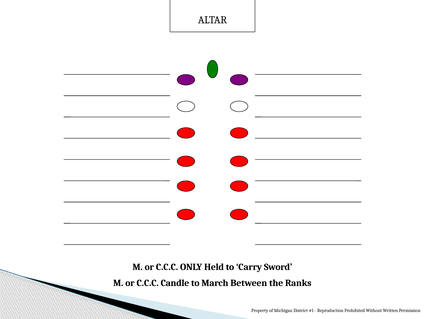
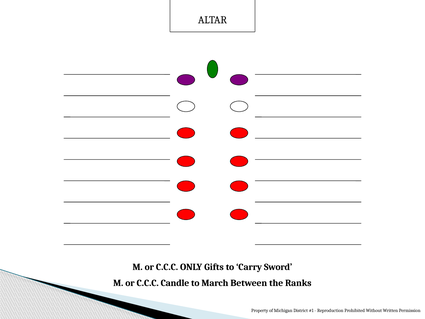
Held: Held -> Gifts
